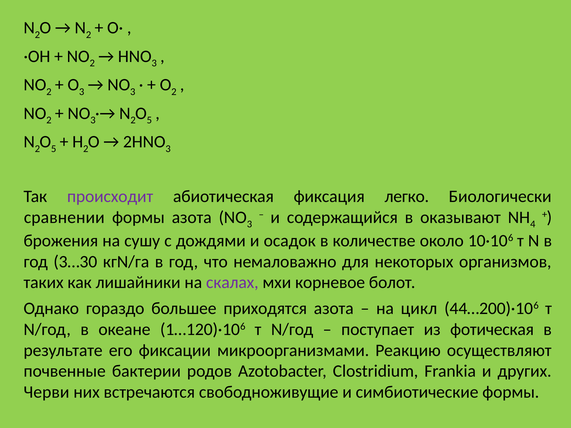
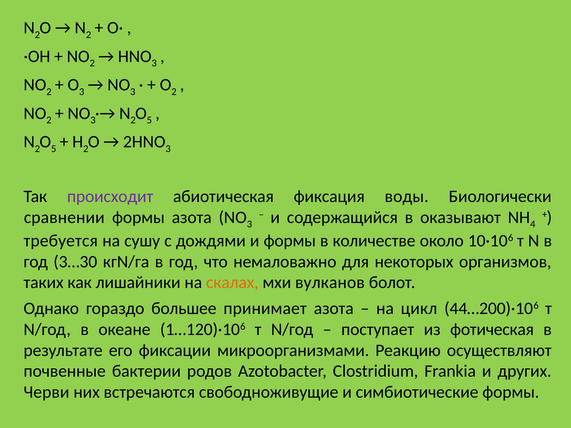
легко: легко -> воды
брожения: брожения -> требуется
и осадок: осадок -> формы
скалах colour: purple -> orange
корневое: корневое -> вулканов
приходятся: приходятся -> принимает
